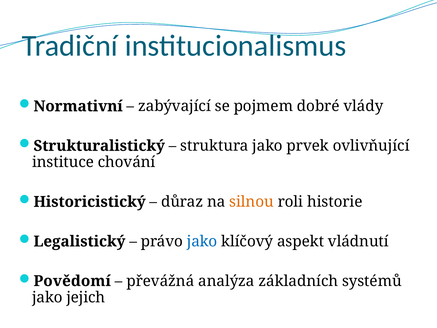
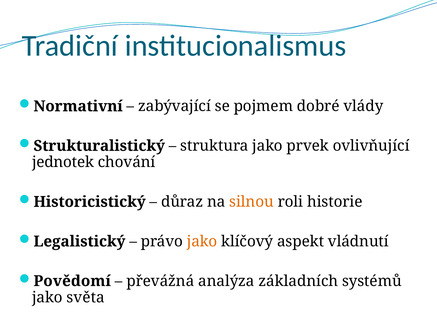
instituce: instituce -> jednotek
jako at (202, 241) colour: blue -> orange
jejich: jejich -> světa
